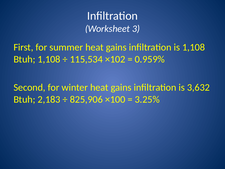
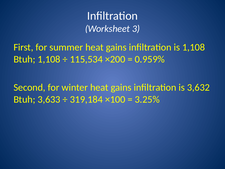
×102: ×102 -> ×200
2,183: 2,183 -> 3,633
825,906: 825,906 -> 319,184
